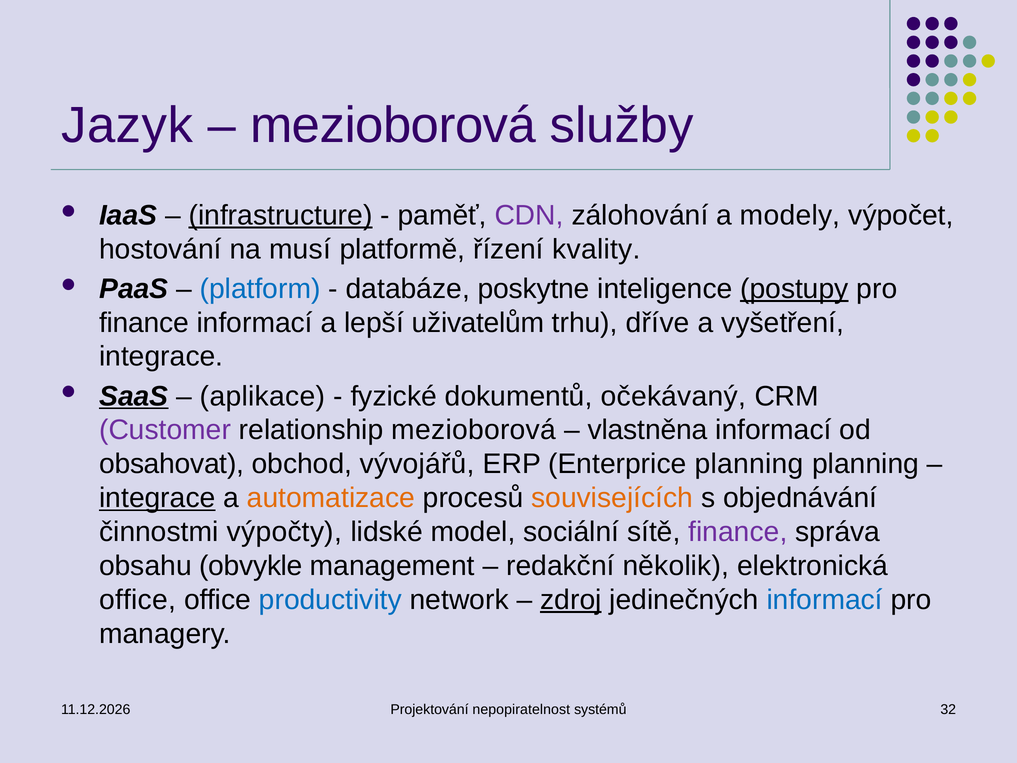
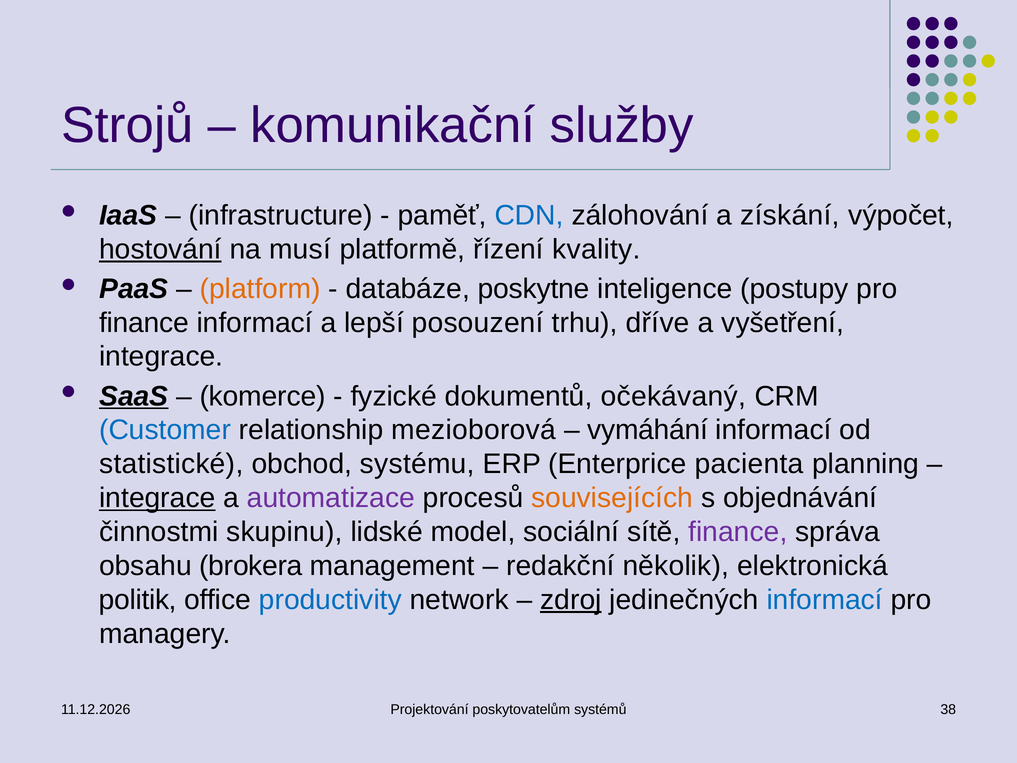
Jazyk: Jazyk -> Strojů
mezioborová at (393, 126): mezioborová -> komunikační
infrastructure underline: present -> none
CDN colour: purple -> blue
modely: modely -> získání
hostování underline: none -> present
platform colour: blue -> orange
postupy underline: present -> none
uživatelům: uživatelům -> posouzení
aplikace: aplikace -> komerce
Customer colour: purple -> blue
vlastněna: vlastněna -> vymáhání
obsahovat: obsahovat -> statistické
vývojářů: vývojářů -> systému
Enterprice planning: planning -> pacienta
automatizace colour: orange -> purple
výpočty: výpočty -> skupinu
obvykle: obvykle -> brokera
office at (138, 600): office -> politik
nepopiratelnost: nepopiratelnost -> poskytovatelům
32: 32 -> 38
